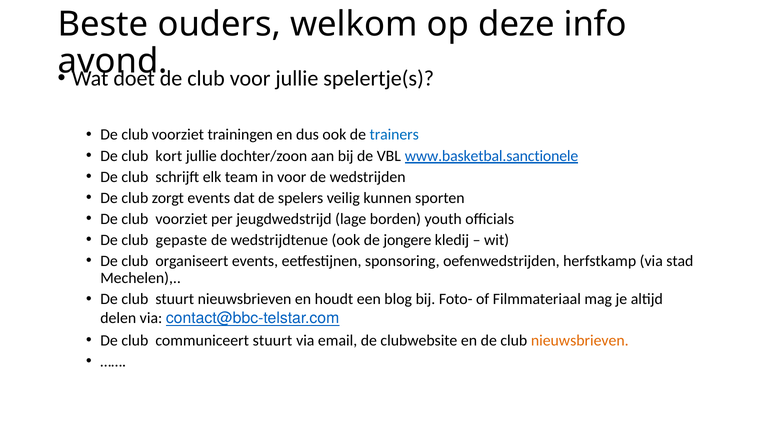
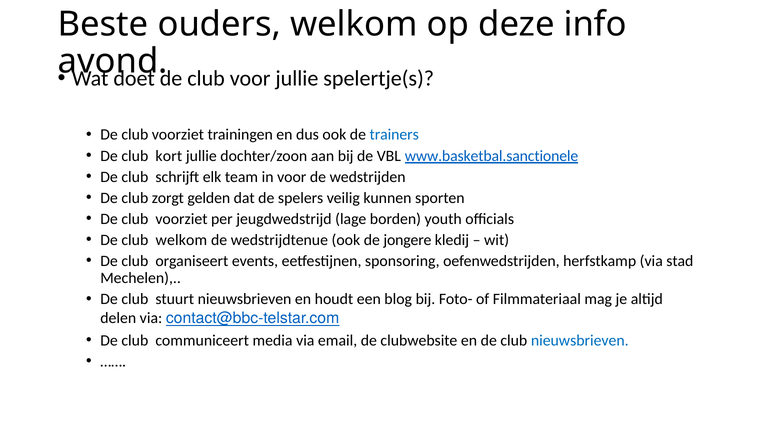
zorgt events: events -> gelden
club gepaste: gepaste -> welkom
communiceert stuurt: stuurt -> media
nieuwsbrieven at (580, 340) colour: orange -> blue
